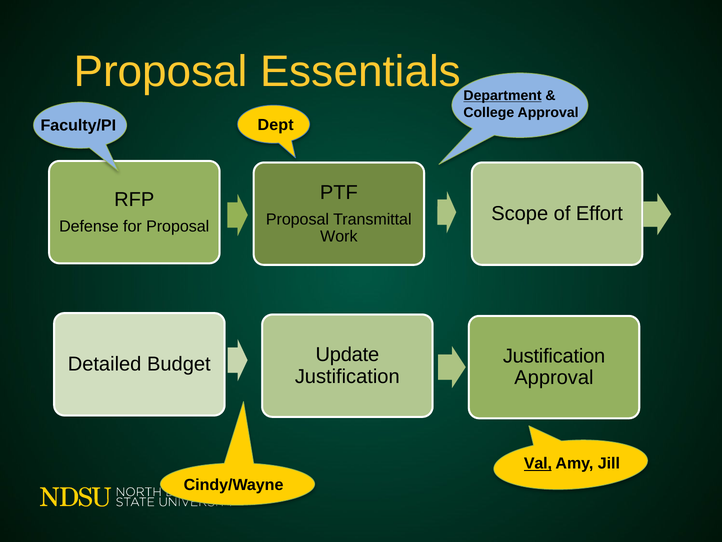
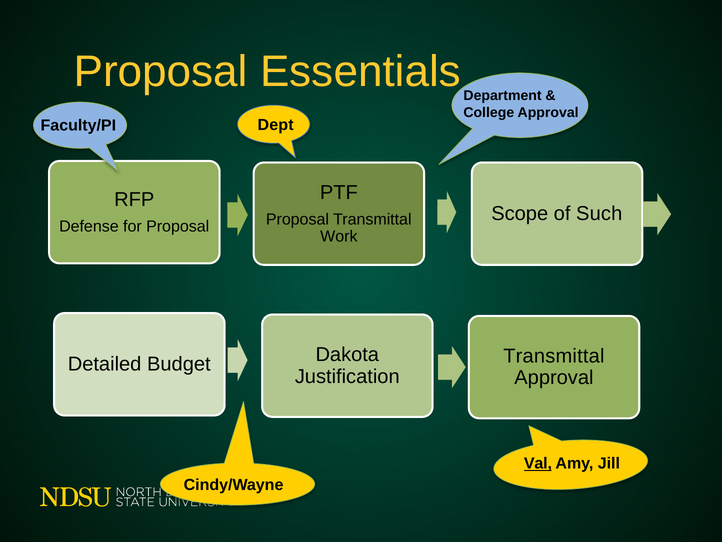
Department underline: present -> none
Effort: Effort -> Such
Justification at (554, 356): Justification -> Transmittal
Update: Update -> Dakota
